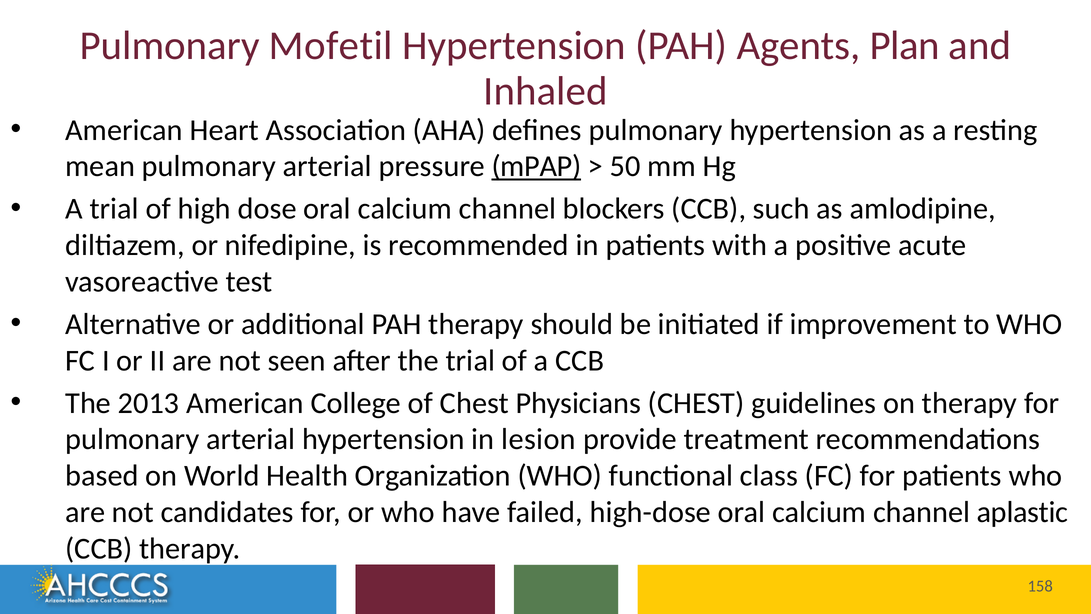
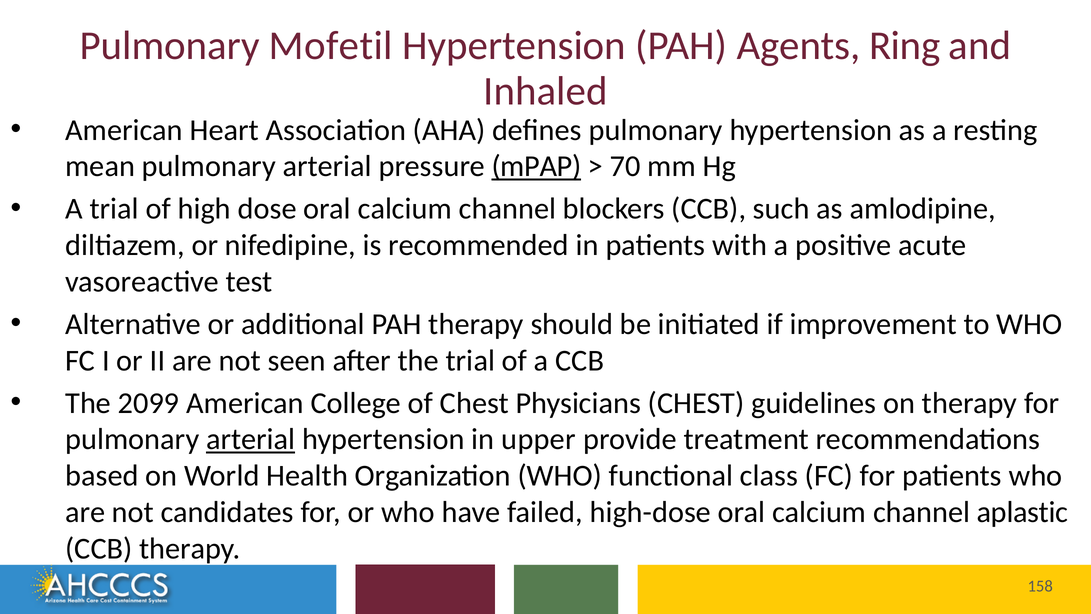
Plan: Plan -> Ring
50: 50 -> 70
2013: 2013 -> 2099
arterial at (251, 439) underline: none -> present
lesion: lesion -> upper
